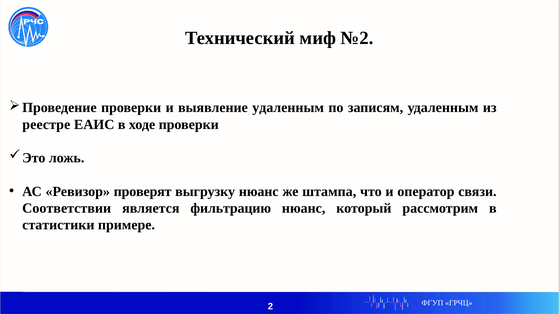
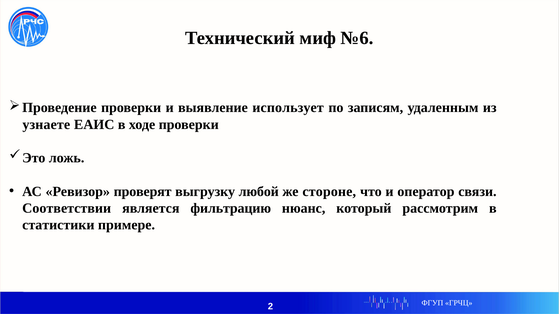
№2: №2 -> №6
выявление удаленным: удаленным -> использует
реестре: реестре -> узнаете
выгрузку нюанс: нюанс -> любой
штампа: штампа -> стороне
